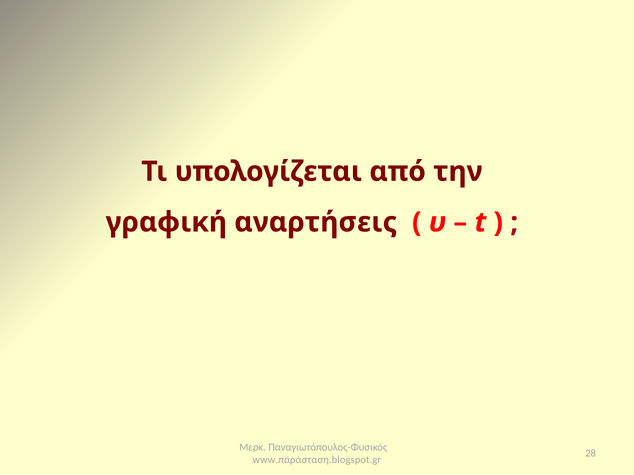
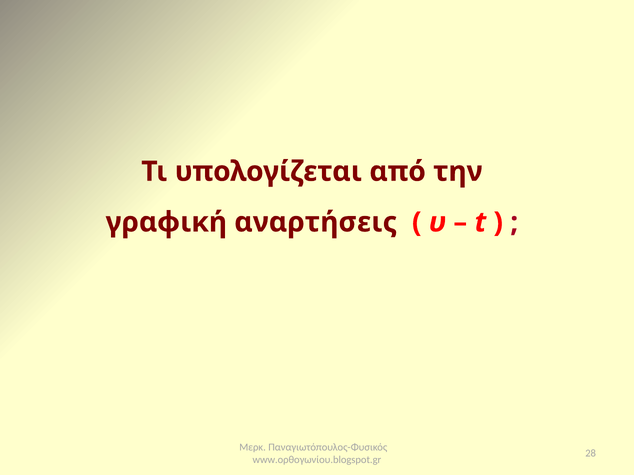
www.παράσταση.blogspot.gr: www.παράσταση.blogspot.gr -> www.ορθογωνίου.blogspot.gr
